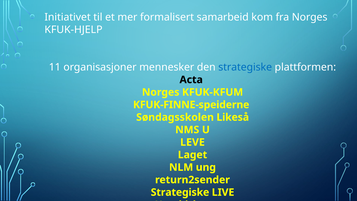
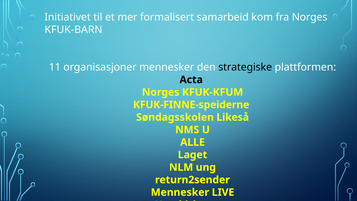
KFUK-HJELP: KFUK-HJELP -> KFUK-BARN
strategiske at (245, 67) colour: blue -> black
LEVE: LEVE -> ALLE
Strategiske at (180, 192): Strategiske -> Mennesker
